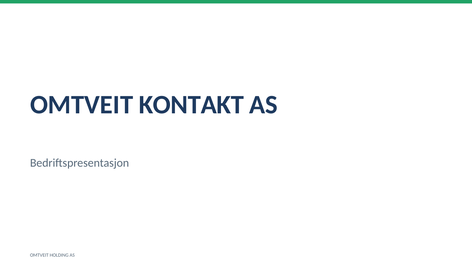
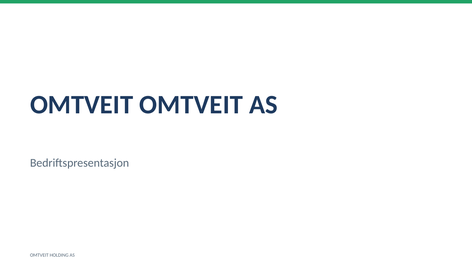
OMTVEIT KONTAKT: KONTAKT -> OMTVEIT
